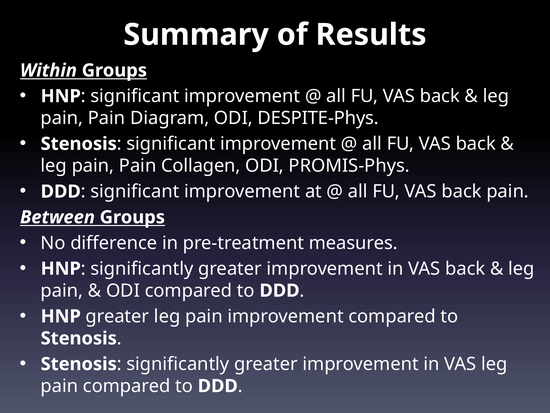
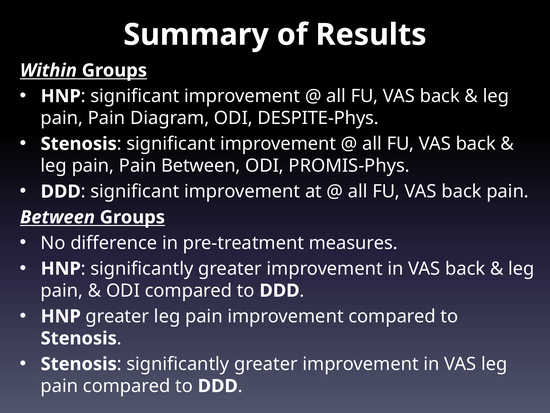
pain Pain Collagen: Collagen -> Between
